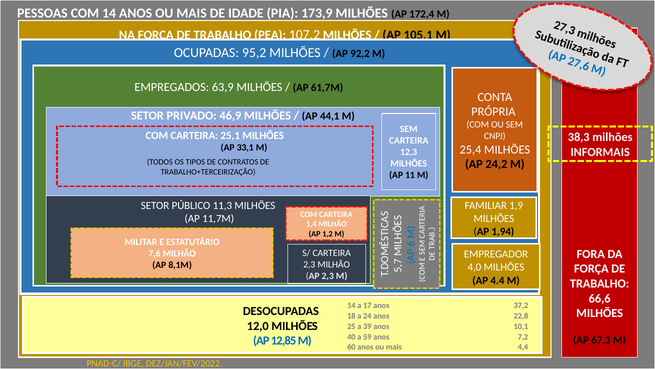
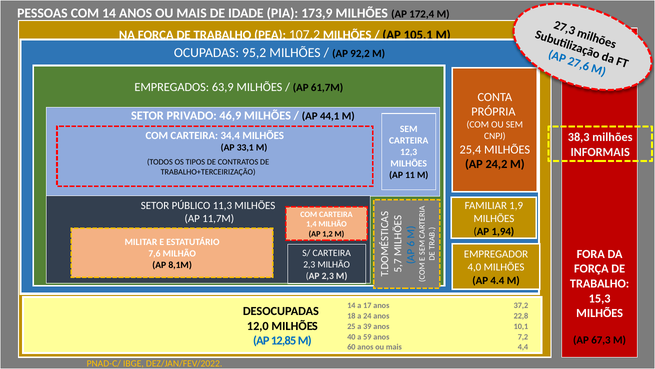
25,1: 25,1 -> 34,4
66,6: 66,6 -> 15,3
